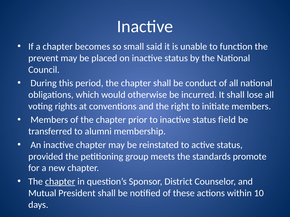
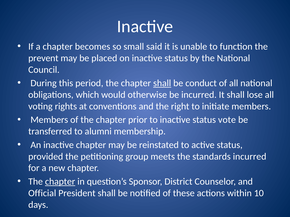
shall at (162, 83) underline: none -> present
field: field -> vote
standards promote: promote -> incurred
Mutual: Mutual -> Official
